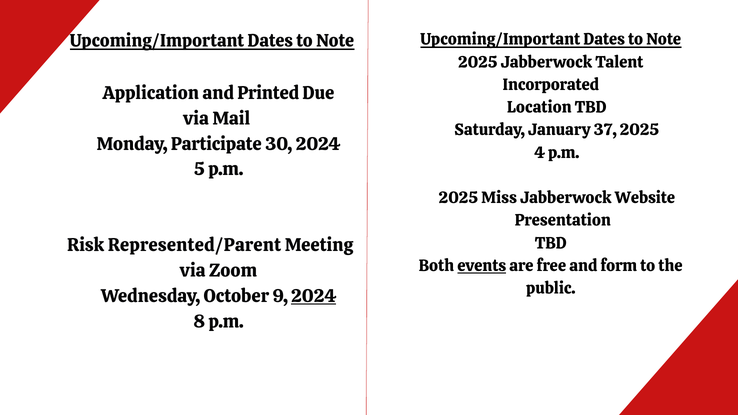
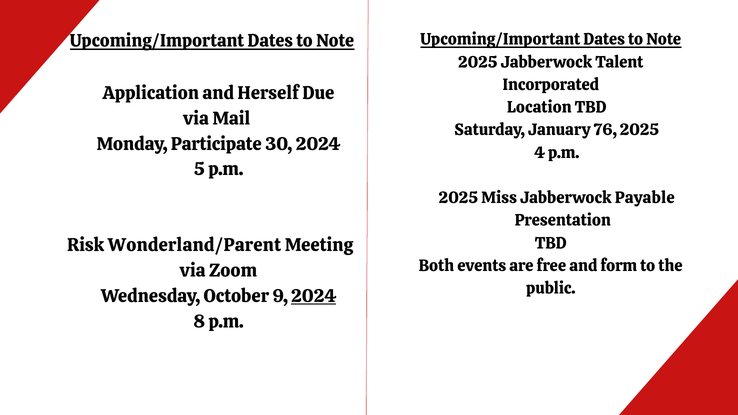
Printed: Printed -> Herself
37: 37 -> 76
Website: Website -> Payable
Represented/Parent: Represented/Parent -> Wonderland/Parent
events underline: present -> none
